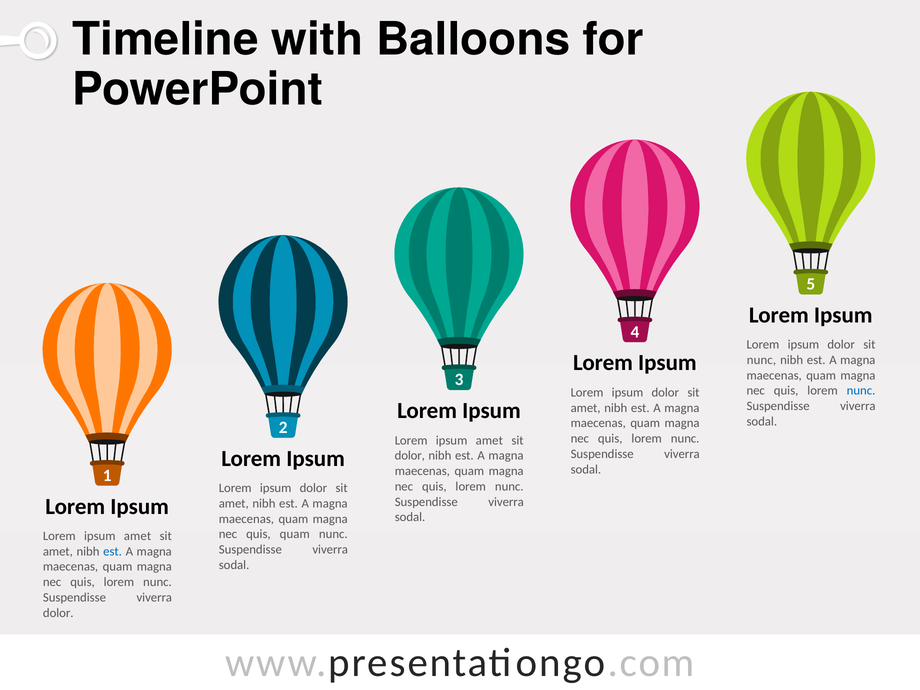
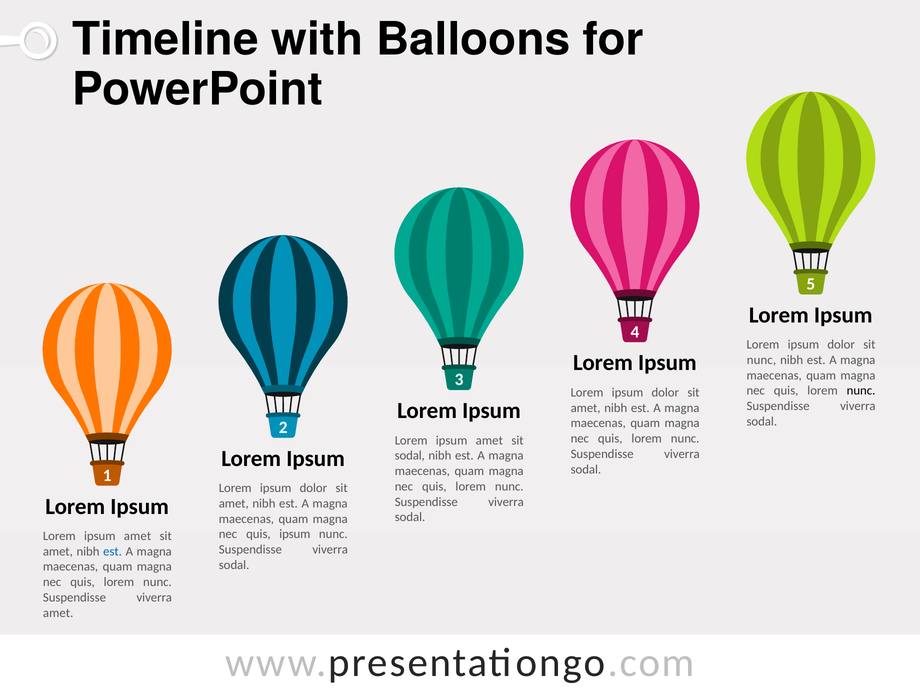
nunc at (861, 391) colour: blue -> black
dolor at (410, 456): dolor -> sodal
quis quam: quam -> ipsum
dolor at (58, 613): dolor -> amet
